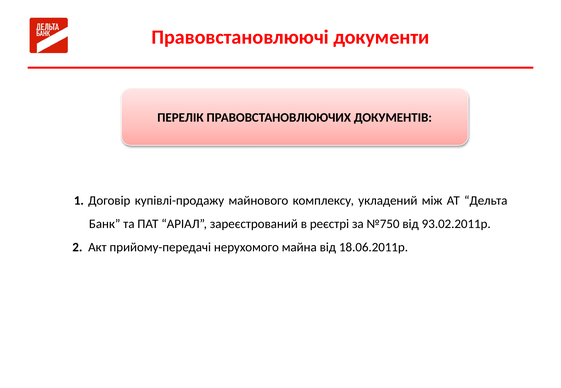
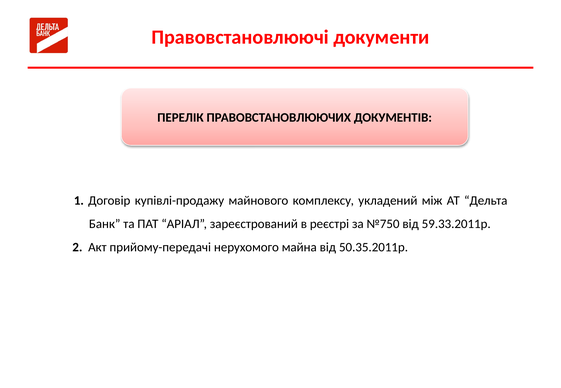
93.02.2011р: 93.02.2011р -> 59.33.2011р
18.06.2011р: 18.06.2011р -> 50.35.2011р
